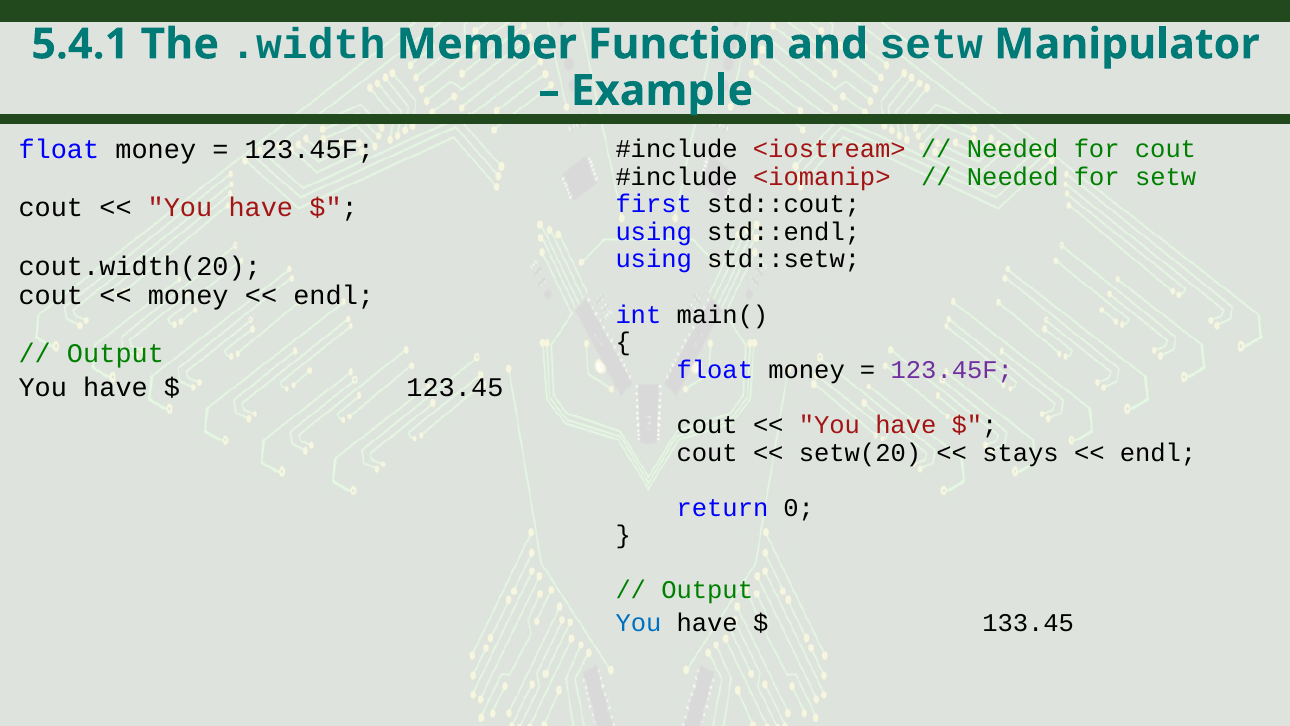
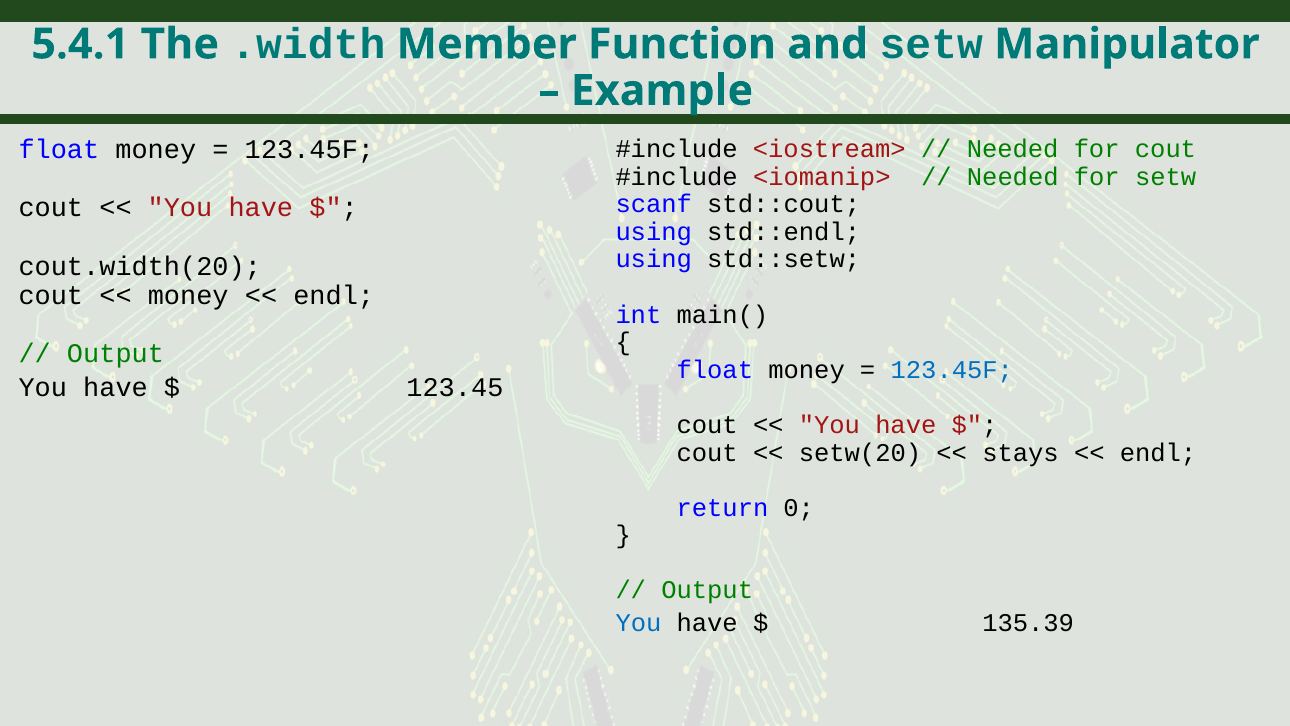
first: first -> scanf
123.45F at (952, 370) colour: purple -> blue
133.45: 133.45 -> 135.39
